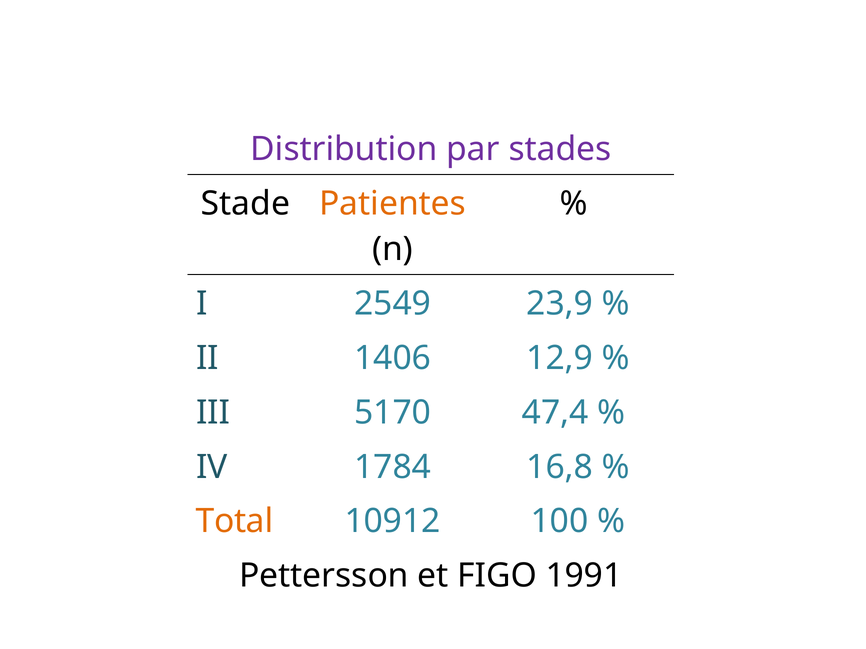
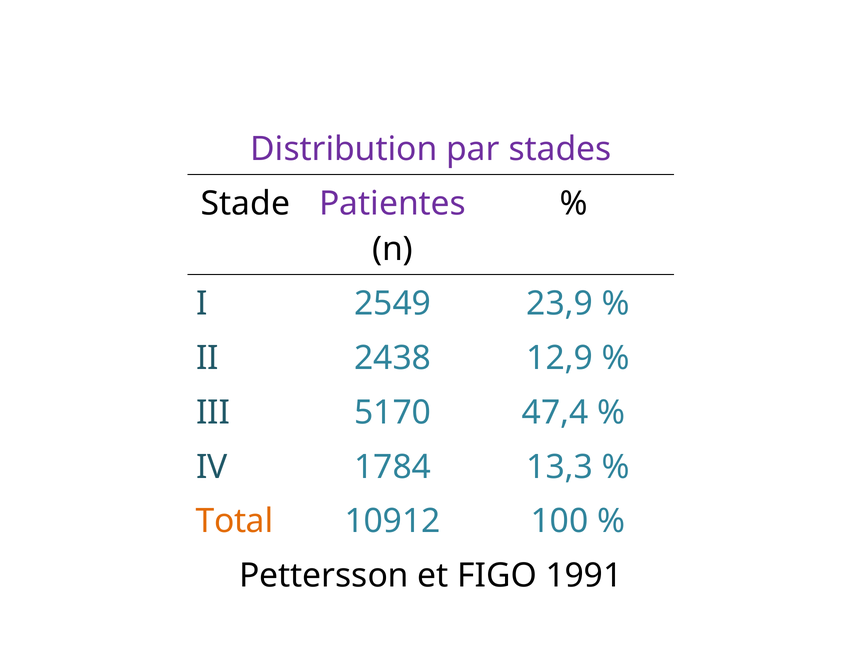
Patientes colour: orange -> purple
1406: 1406 -> 2438
16,8: 16,8 -> 13,3
